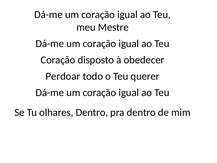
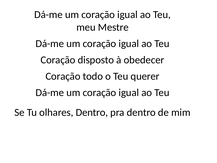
Perdoar at (63, 76): Perdoar -> Coração
